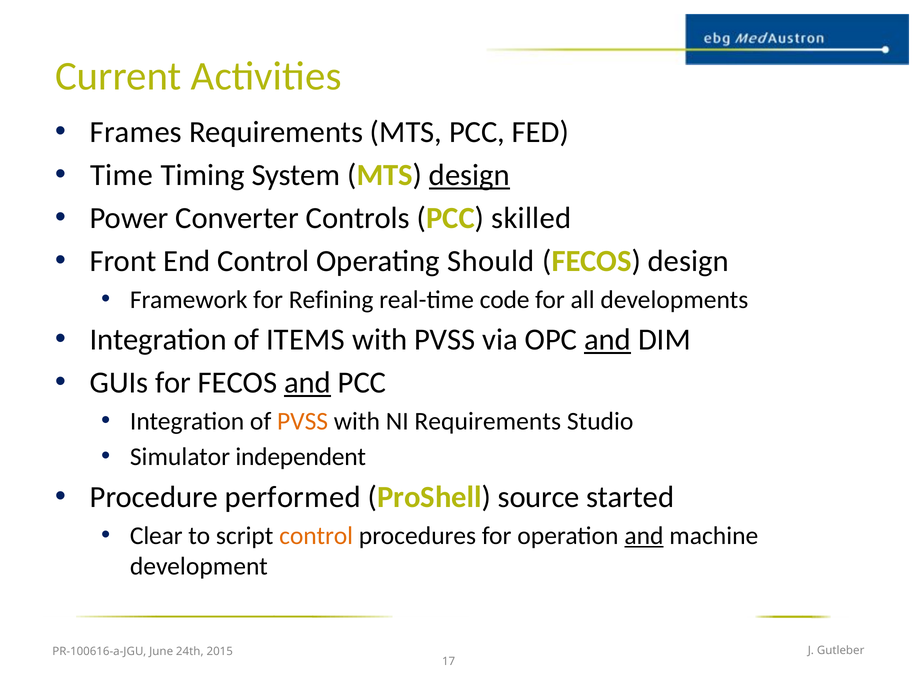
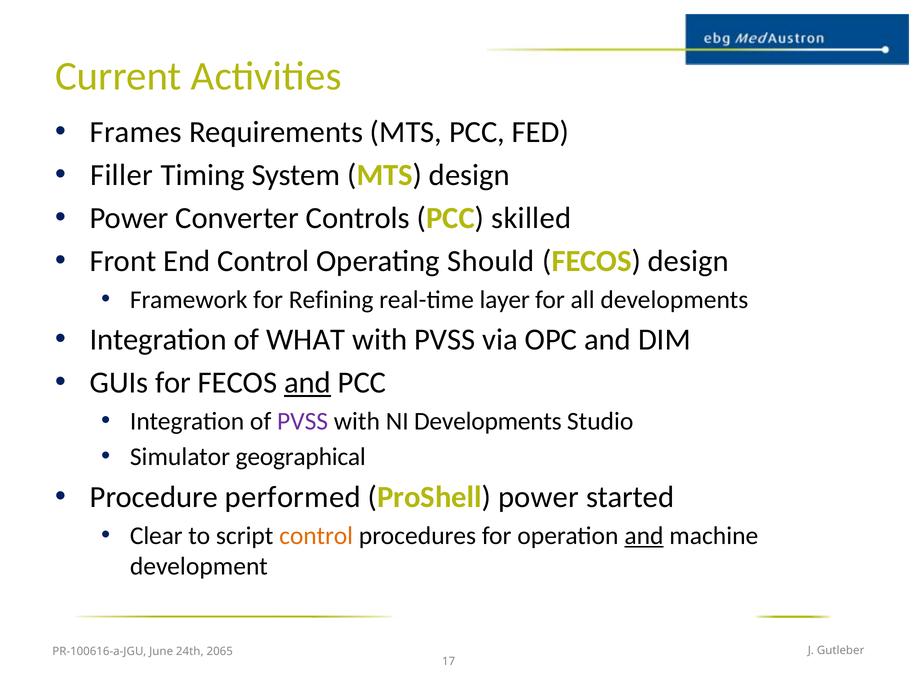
Time: Time -> Filler
design at (469, 175) underline: present -> none
code: code -> layer
ITEMS: ITEMS -> WHAT
and at (608, 340) underline: present -> none
PVSS at (303, 421) colour: orange -> purple
NI Requirements: Requirements -> Developments
independent: independent -> geographical
ProShell source: source -> power
2015: 2015 -> 2065
